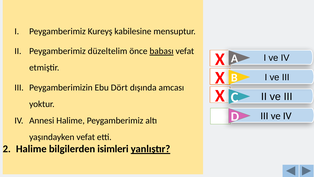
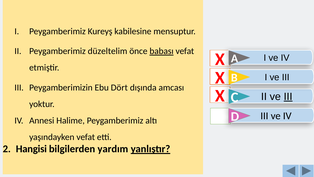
III at (288, 96) underline: none -> present
Halime at (31, 149): Halime -> Hangisi
isimleri: isimleri -> yardım
